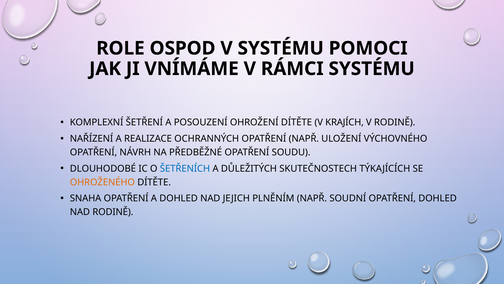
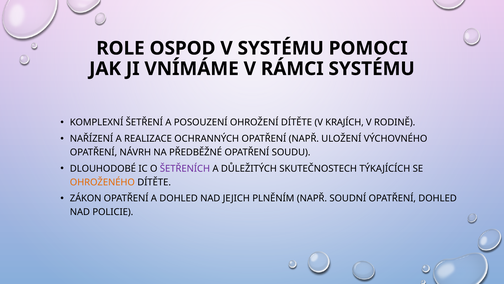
ŠETŘENÍCH colour: blue -> purple
SNAHA: SNAHA -> ZÁKON
NAD RODINĚ: RODINĚ -> POLICIE
